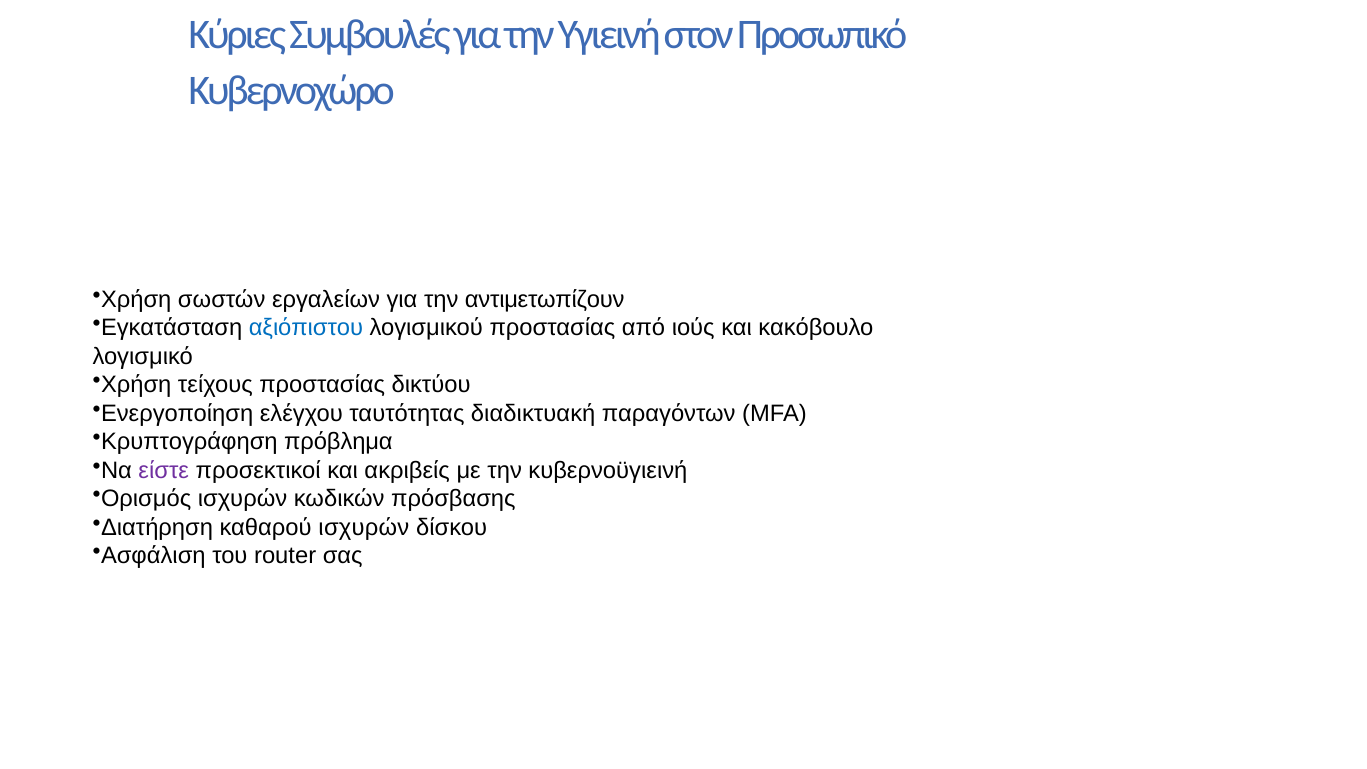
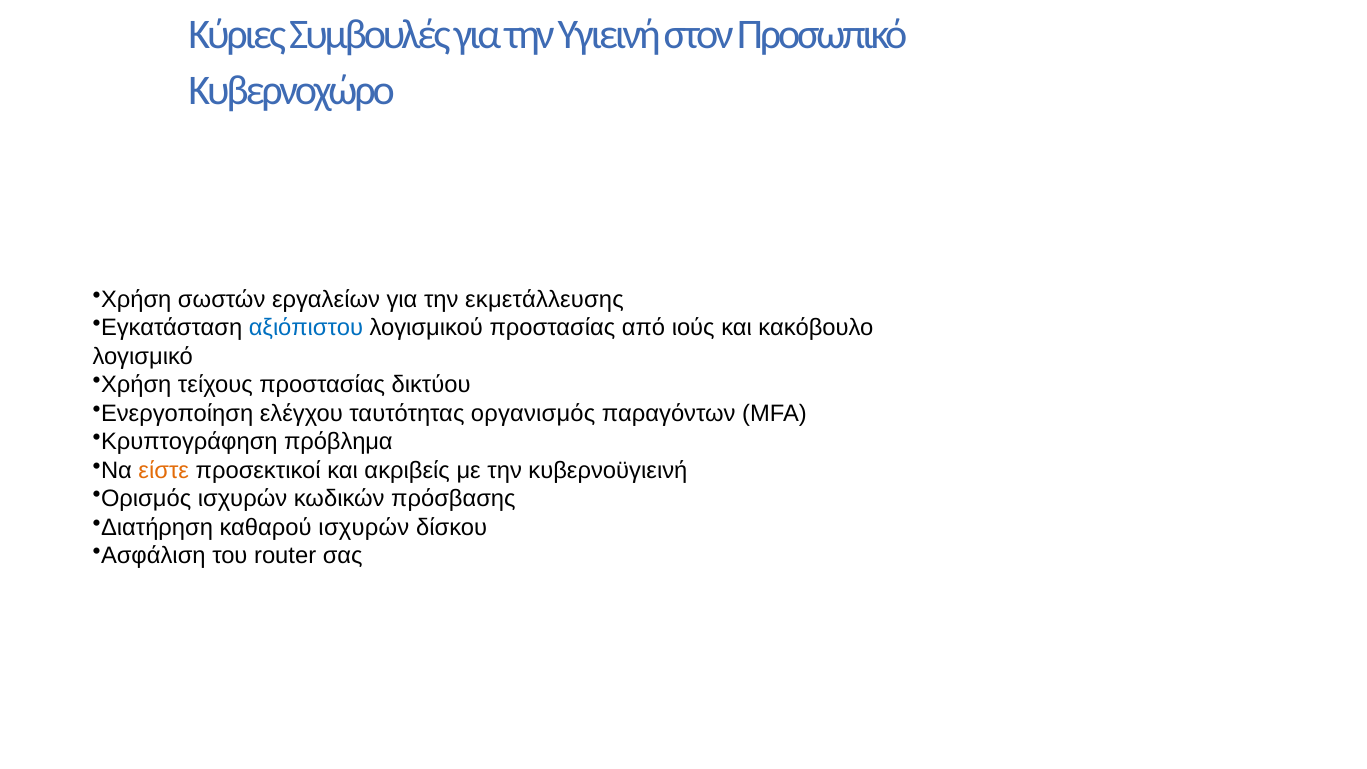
αντιμετωπίζουν: αντιμετωπίζουν -> εκμετάλλευσης
διαδικτυακή: διαδικτυακή -> οργανισμός
είστε colour: purple -> orange
